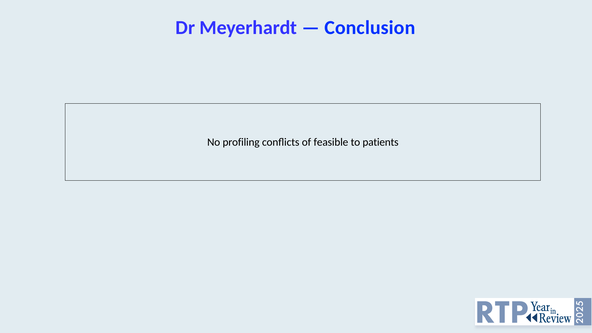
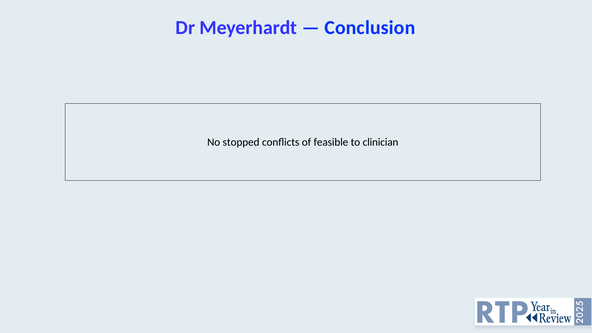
profiling: profiling -> stopped
patients: patients -> clinician
